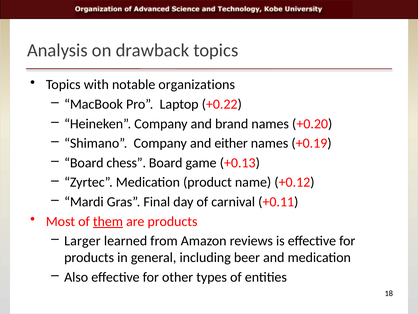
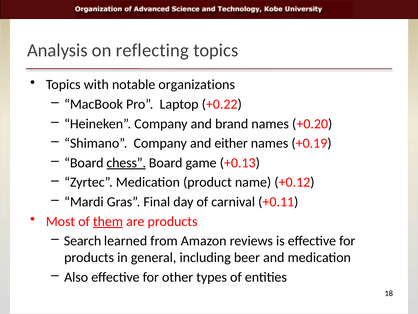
drawback: drawback -> reflecting
chess underline: none -> present
Larger: Larger -> Search
